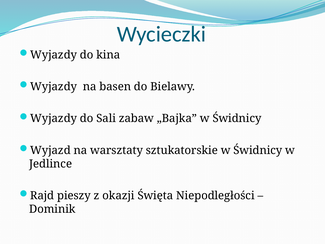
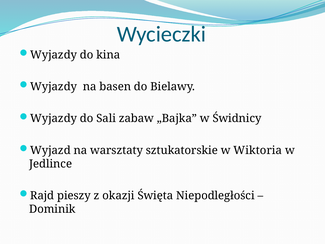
sztukatorskie w Świdnicy: Świdnicy -> Wiktoria
